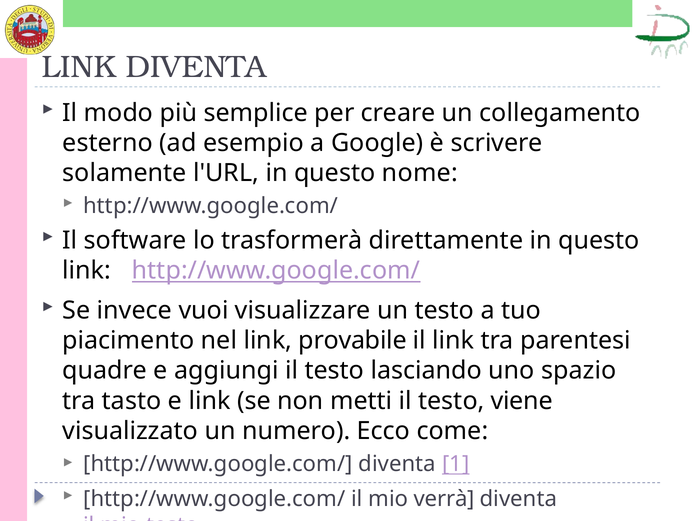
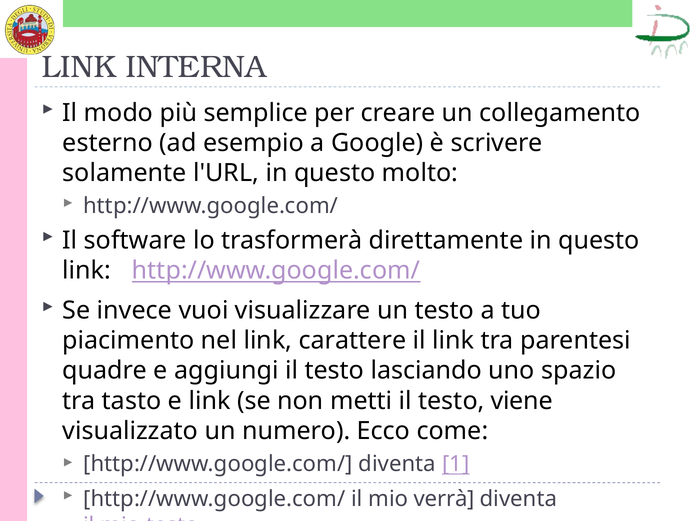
LINK DIVENTA: DIVENTA -> INTERNA
nome: nome -> molto
provabile: provabile -> carattere
